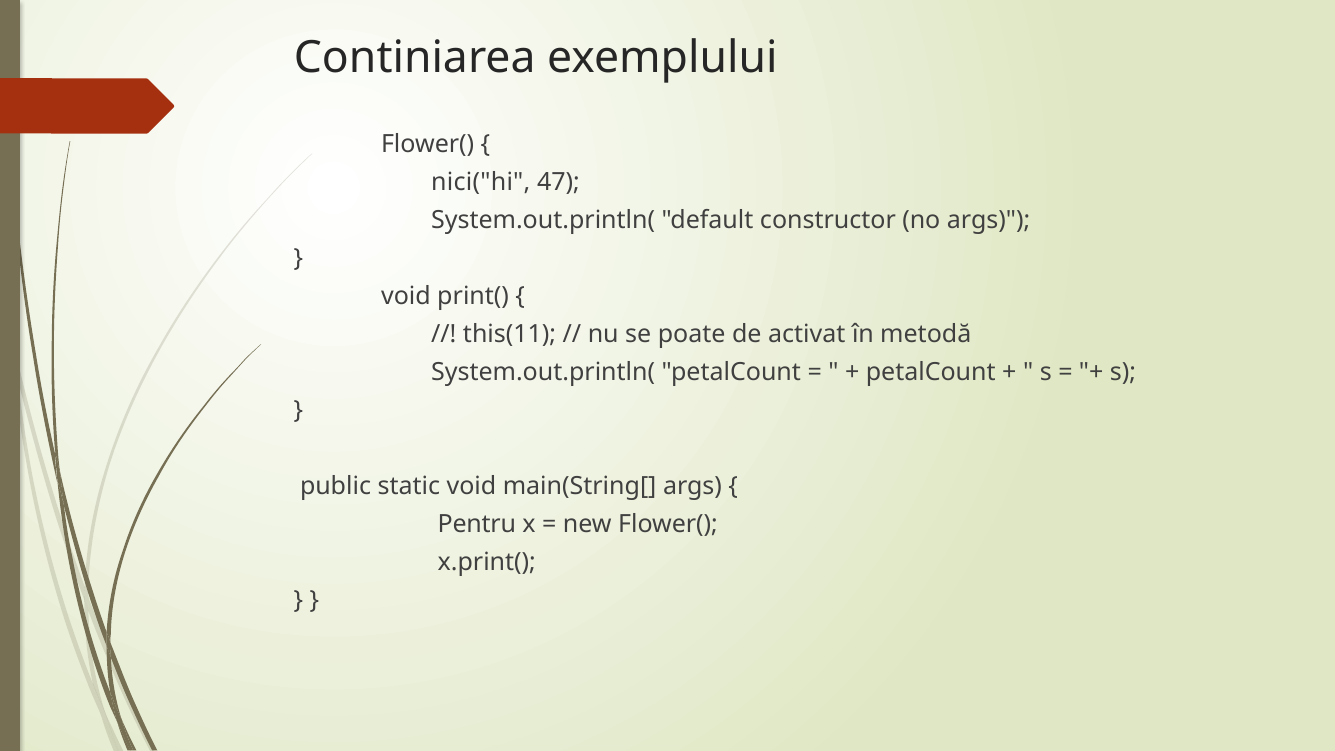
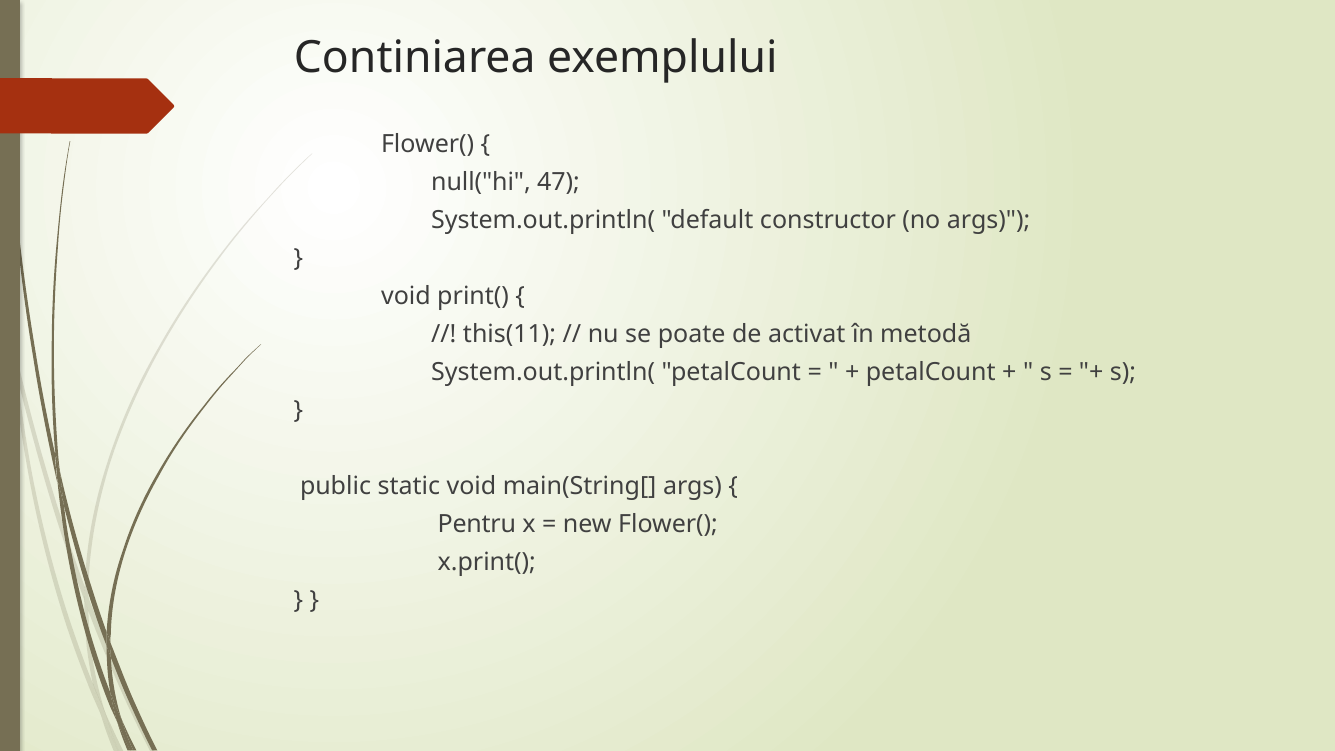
nici("hi: nici("hi -> null("hi
